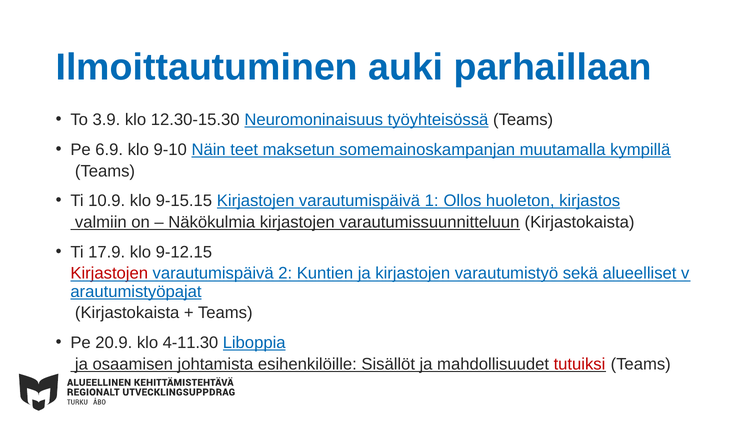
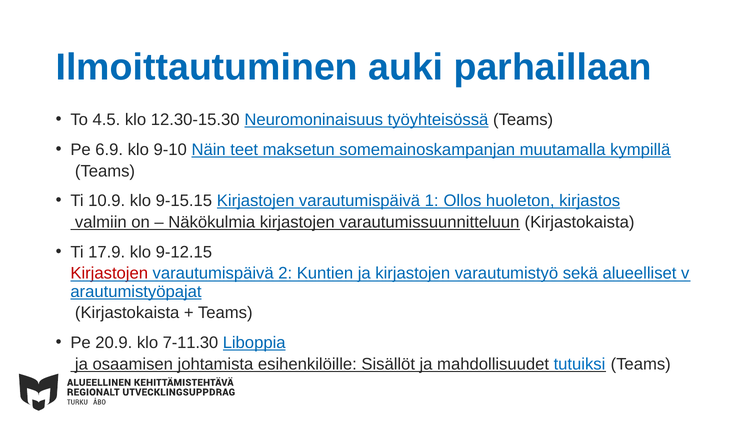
3.9: 3.9 -> 4.5
4-11.30: 4-11.30 -> 7-11.30
tutuiksi colour: red -> blue
